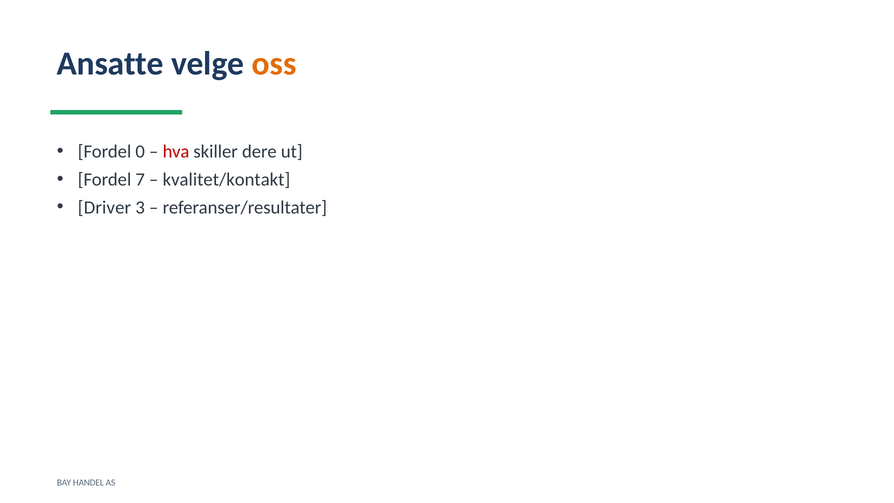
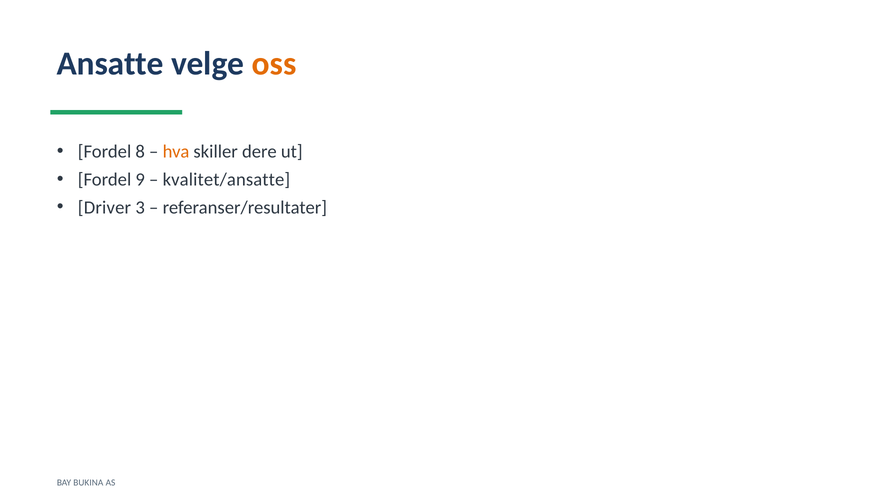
0: 0 -> 8
hva colour: red -> orange
7: 7 -> 9
kvalitet/kontakt: kvalitet/kontakt -> kvalitet/ansatte
HANDEL: HANDEL -> BUKINA
